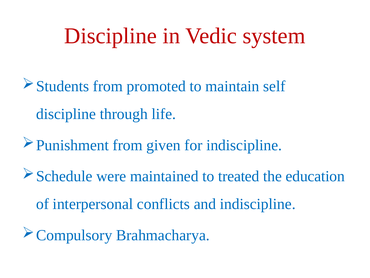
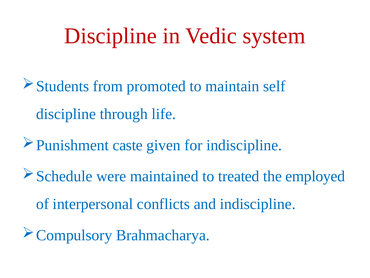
from at (128, 145): from -> caste
education: education -> employed
